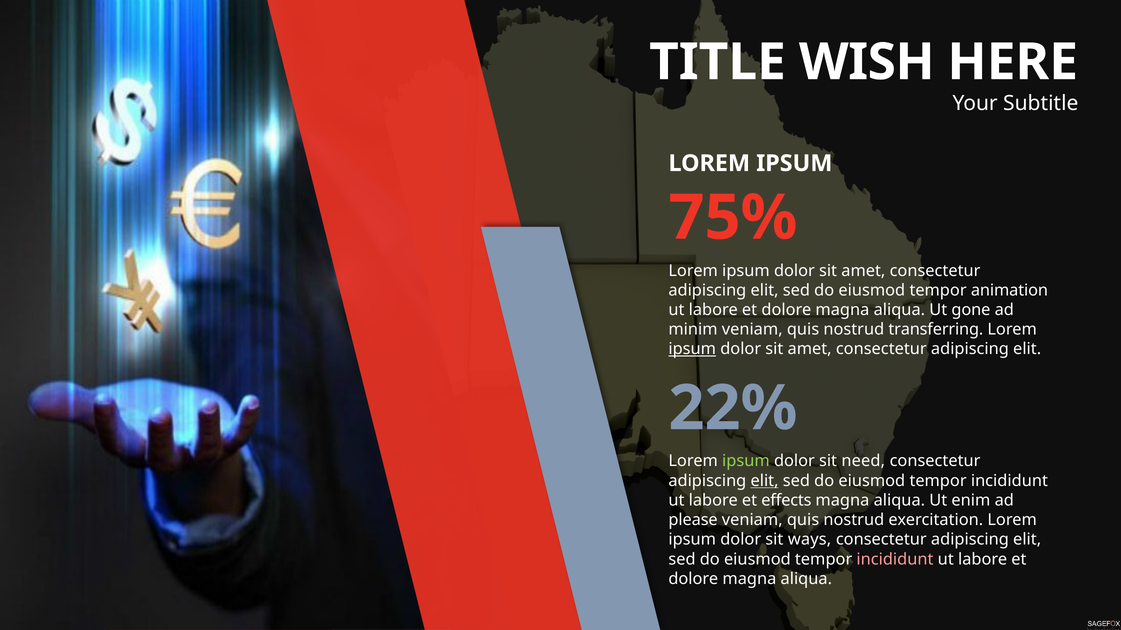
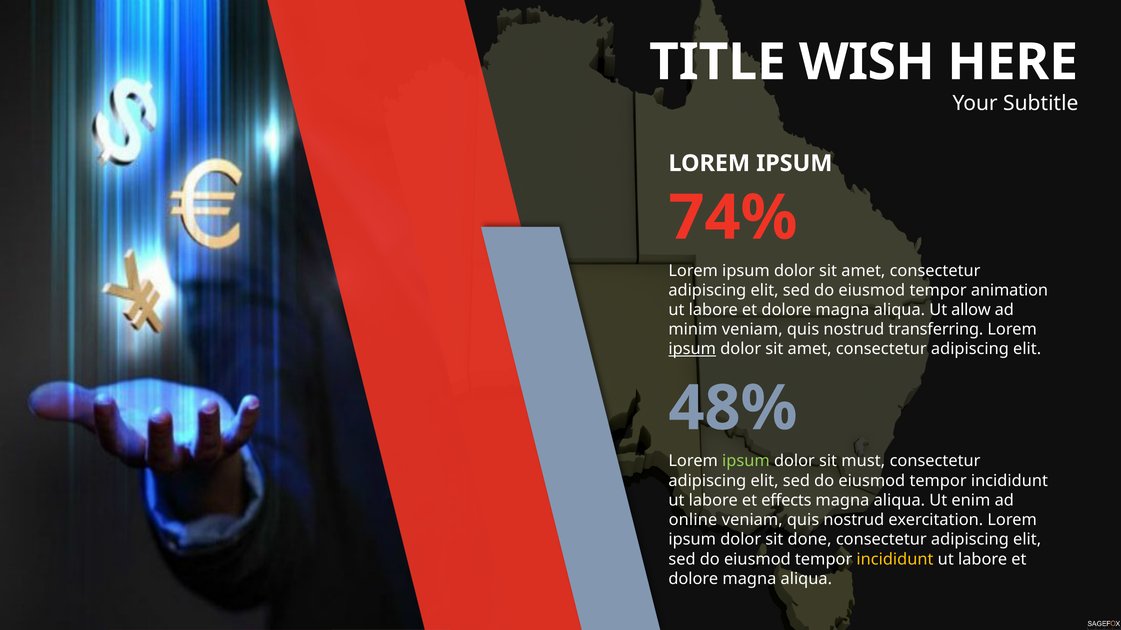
75%: 75% -> 74%
gone: gone -> allow
22%: 22% -> 48%
need: need -> must
elit at (765, 481) underline: present -> none
please: please -> online
ways: ways -> done
incididunt at (895, 560) colour: pink -> yellow
